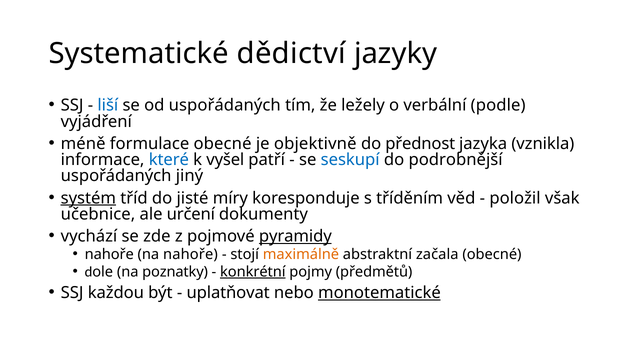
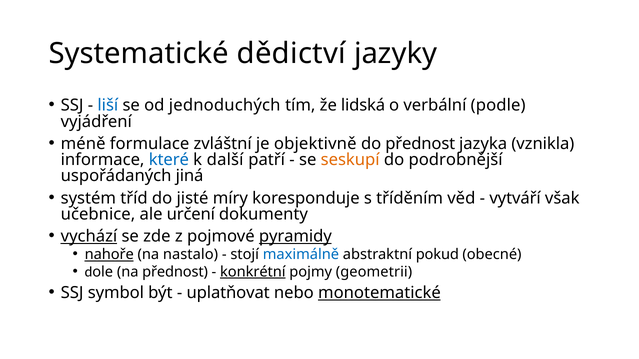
od uspořádaných: uspořádaných -> jednoduchých
ležely: ležely -> lidská
formulace obecné: obecné -> zvláštní
vyšel: vyšel -> další
seskupí colour: blue -> orange
jiný: jiný -> jiná
systém underline: present -> none
položil: položil -> vytváří
vychází underline: none -> present
nahoře at (109, 255) underline: none -> present
na nahoře: nahoře -> nastalo
maximálně colour: orange -> blue
začala: začala -> pokud
na poznatky: poznatky -> přednost
předmětů: předmětů -> geometrii
každou: každou -> symbol
